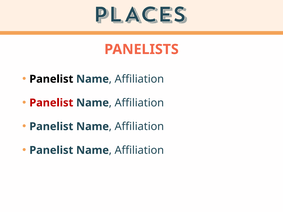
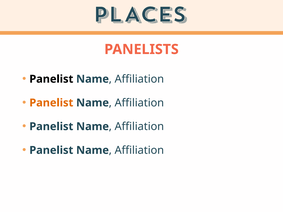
Panelist at (51, 103) colour: red -> orange
